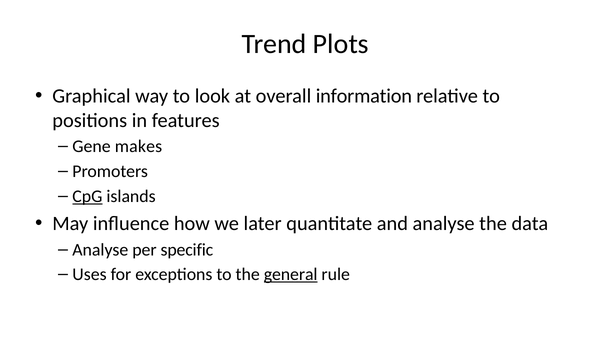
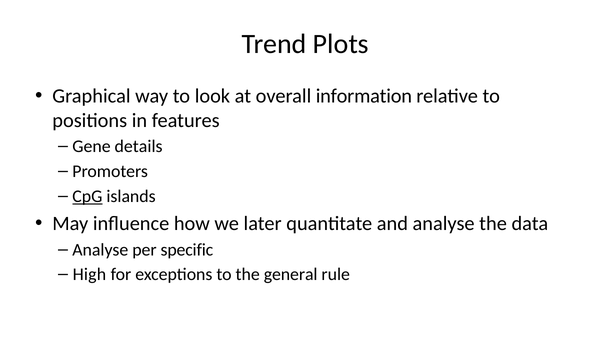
makes: makes -> details
Uses: Uses -> High
general underline: present -> none
